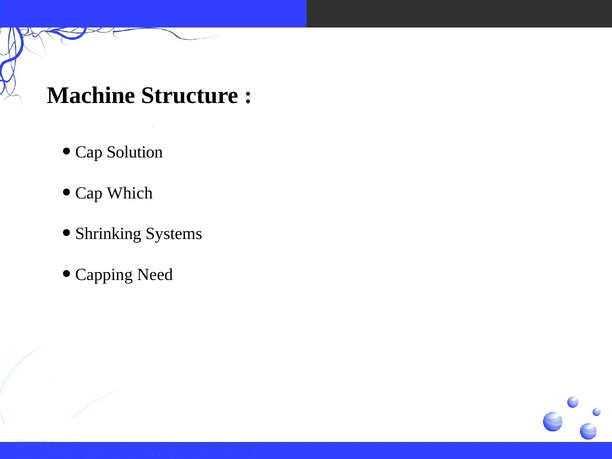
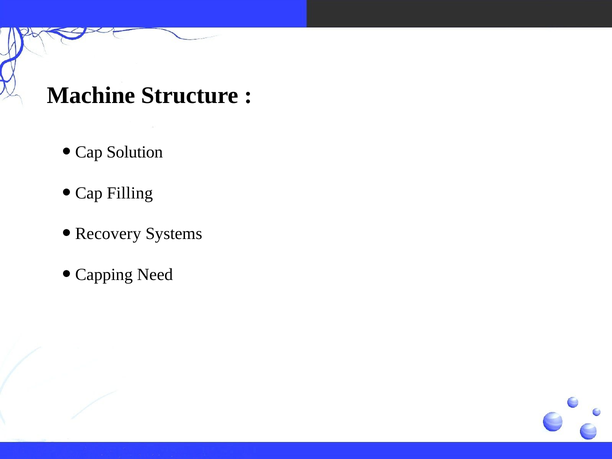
Which: Which -> Filling
Shrinking: Shrinking -> Recovery
